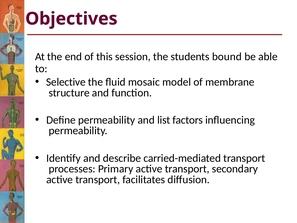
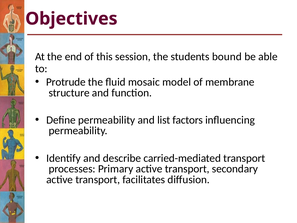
Selective: Selective -> Protrude
